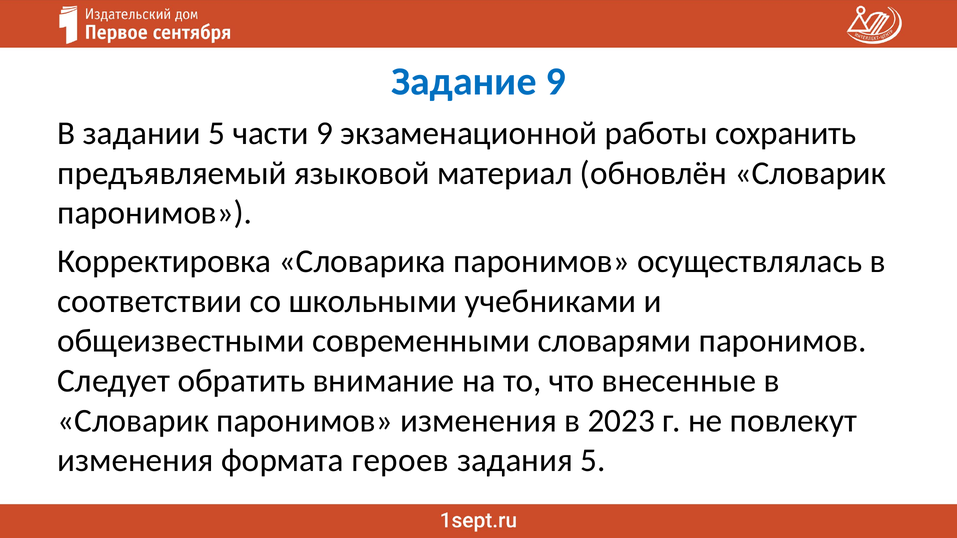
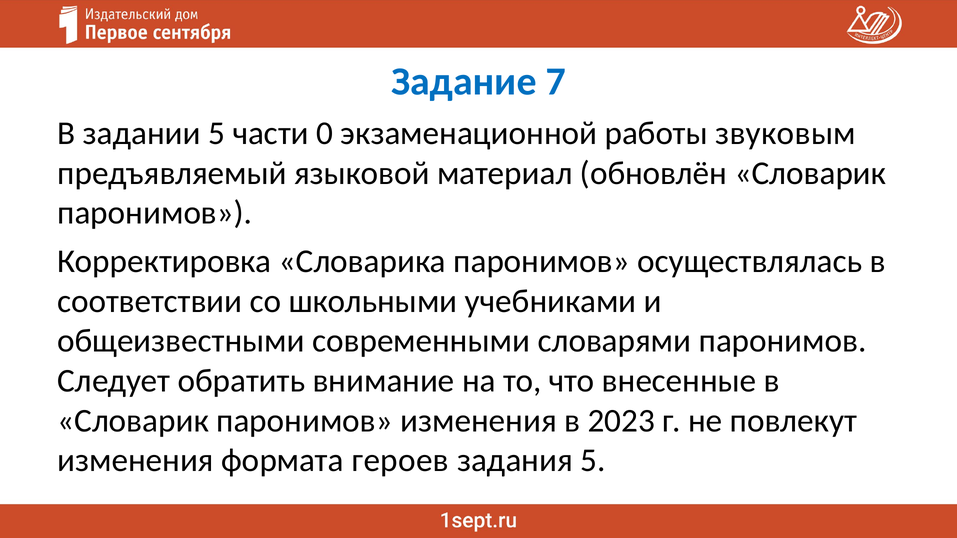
Задание 9: 9 -> 7
части 9: 9 -> 0
сохранить: сохранить -> звуковым
